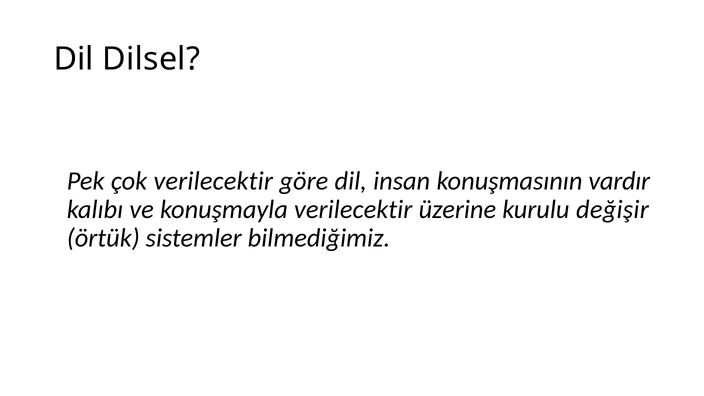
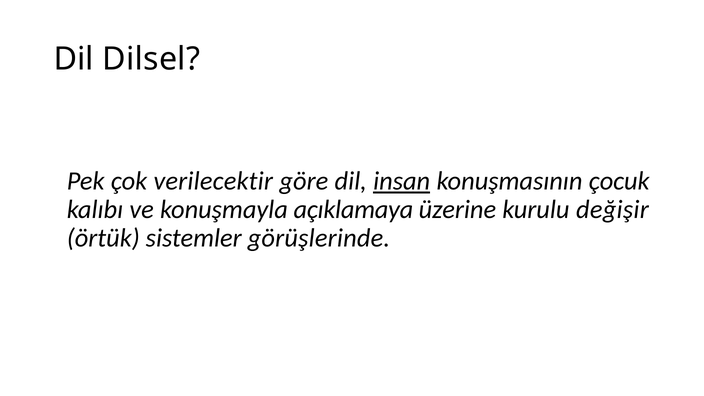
insan underline: none -> present
vardır: vardır -> çocuk
konuşmayla verilecektir: verilecektir -> açıklamaya
bilmediğimiz: bilmediğimiz -> görüşlerinde
